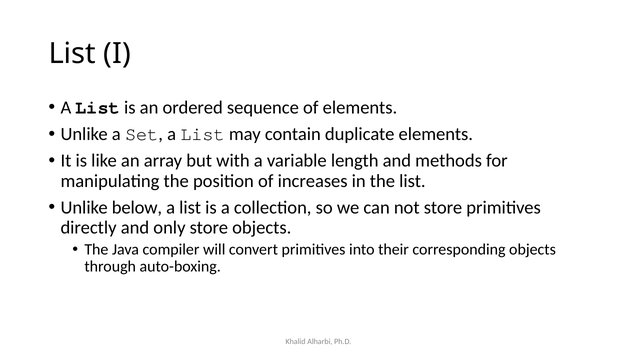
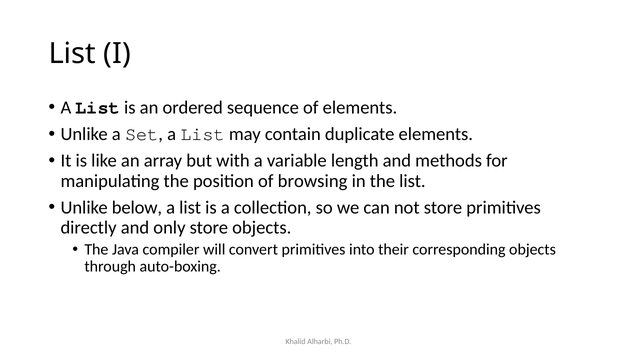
increases: increases -> browsing
